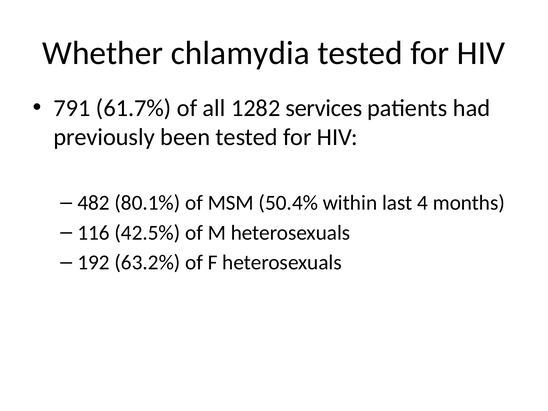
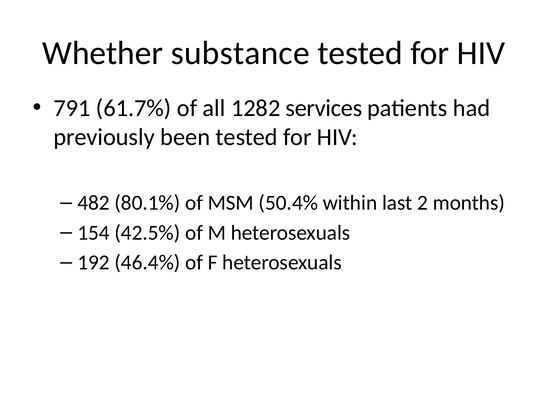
chlamydia: chlamydia -> substance
4: 4 -> 2
116: 116 -> 154
63.2%: 63.2% -> 46.4%
